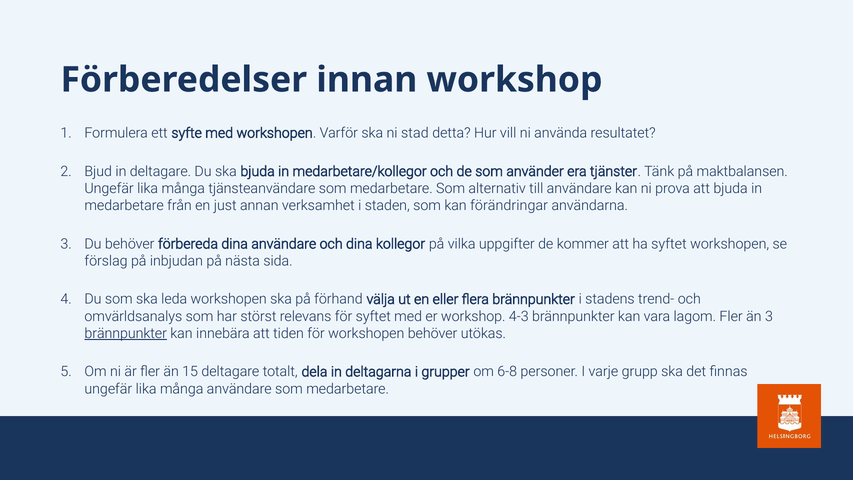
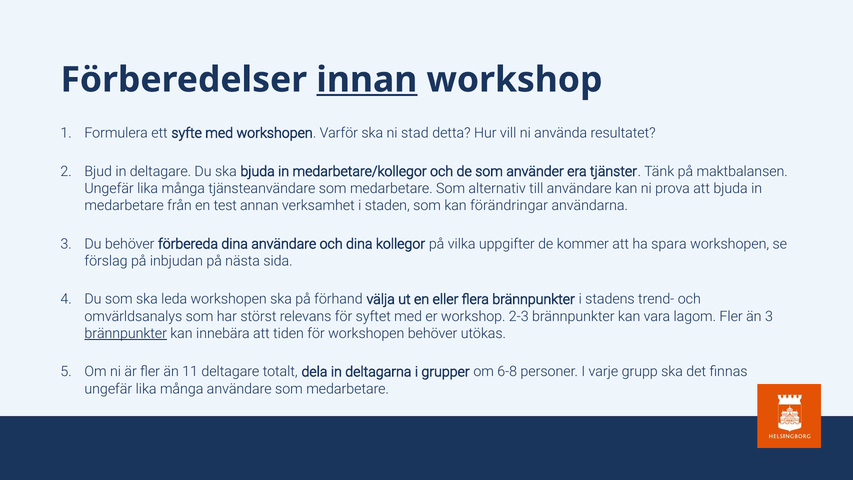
innan underline: none -> present
just: just -> test
ha syftet: syftet -> spara
4-3: 4-3 -> 2-3
15: 15 -> 11
